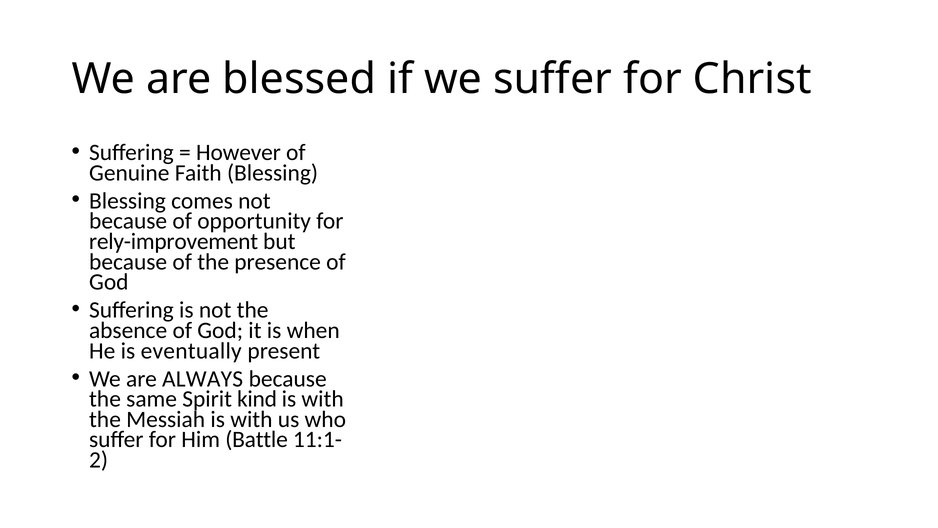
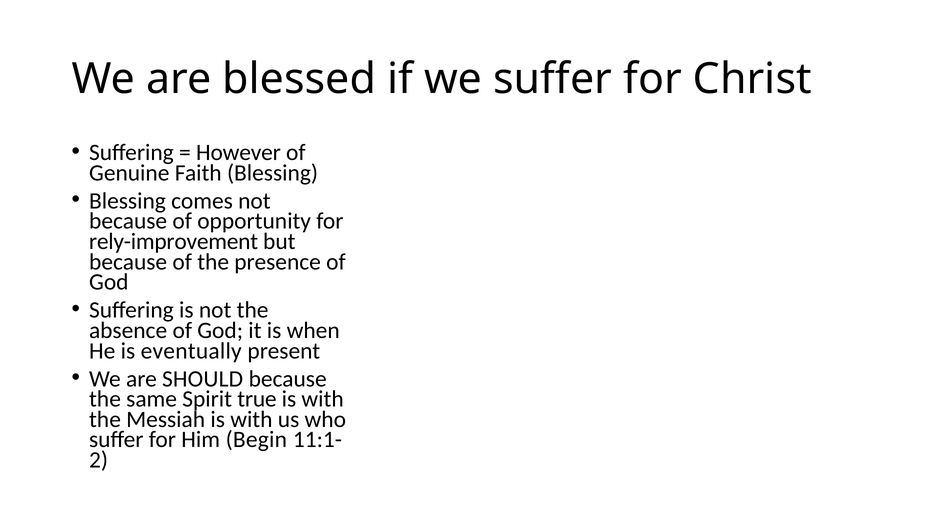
ALWAYS: ALWAYS -> SHOULD
kind: kind -> true
Battle: Battle -> Begin
